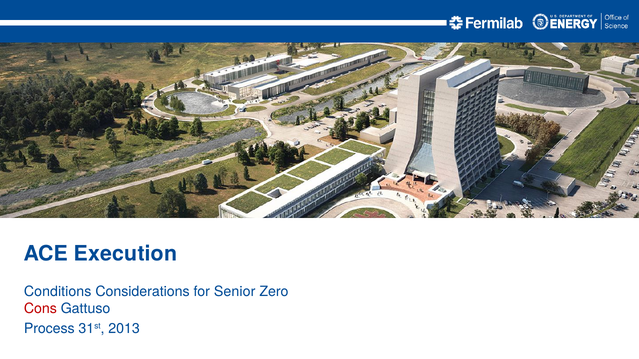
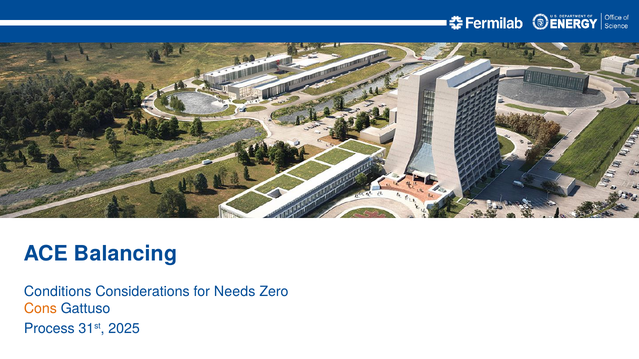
Execution: Execution -> Balancing
Senior: Senior -> Needs
Cons colour: red -> orange
2013: 2013 -> 2025
